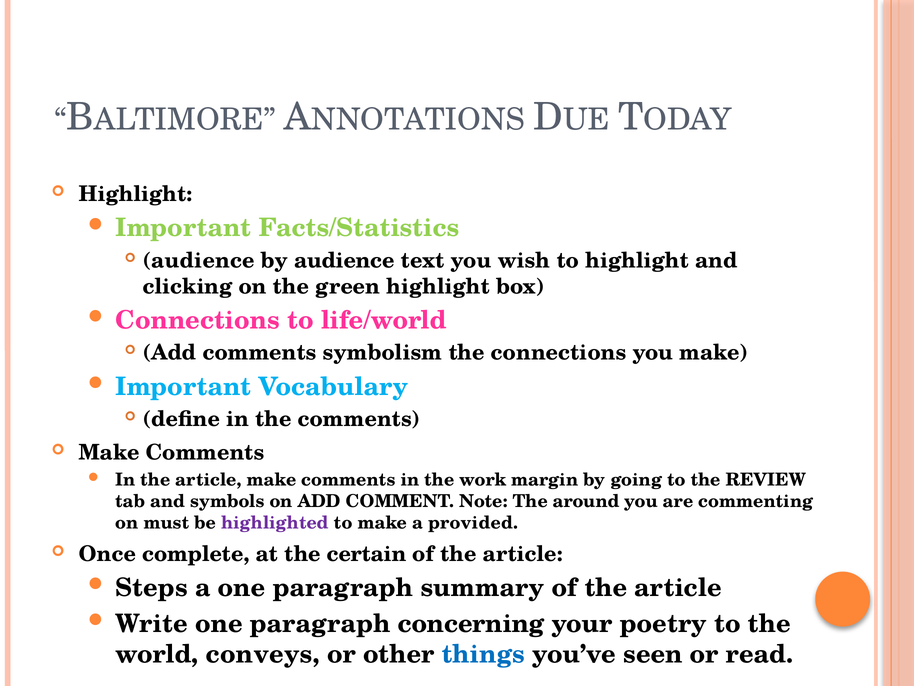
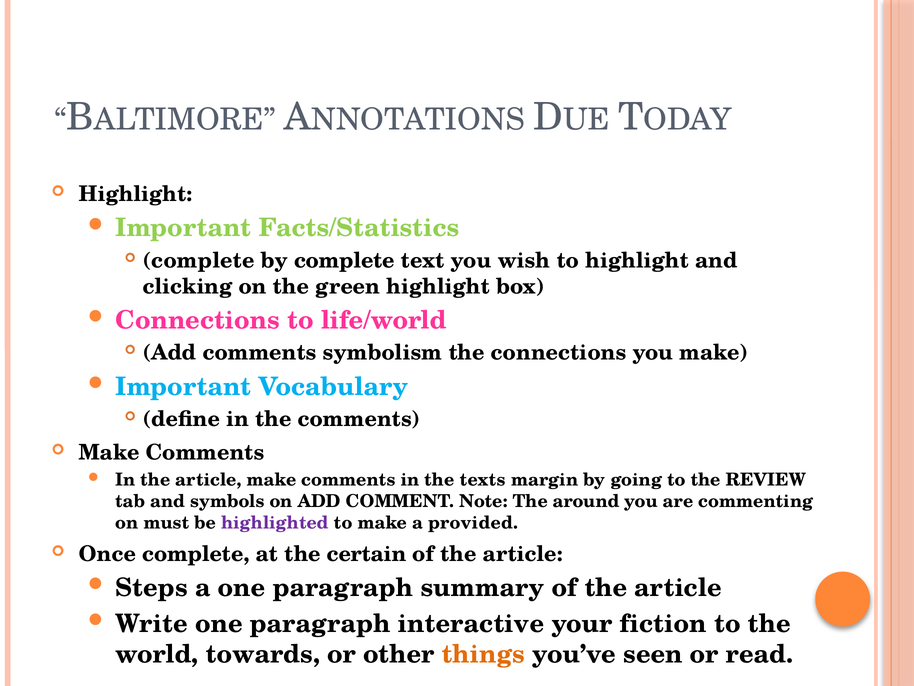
audience at (199, 260): audience -> complete
by audience: audience -> complete
work: work -> texts
concerning: concerning -> interactive
poetry: poetry -> fiction
conveys: conveys -> towards
things colour: blue -> orange
